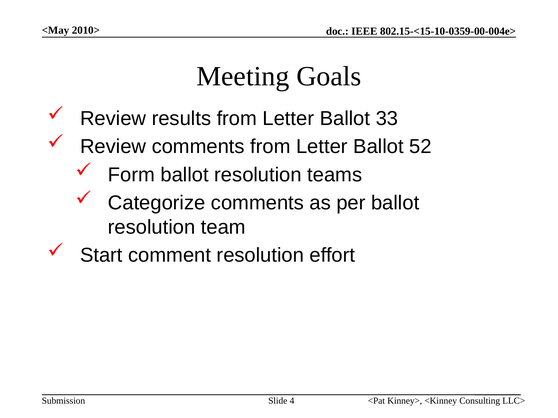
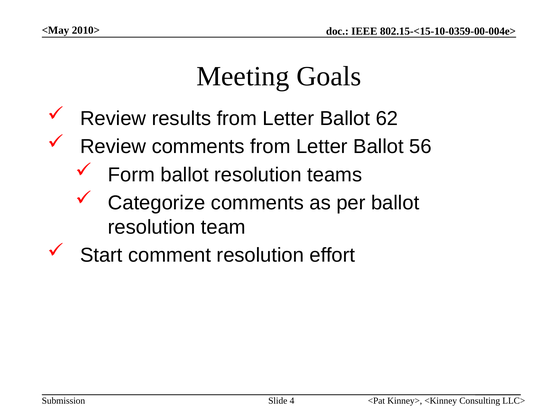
33: 33 -> 62
52: 52 -> 56
